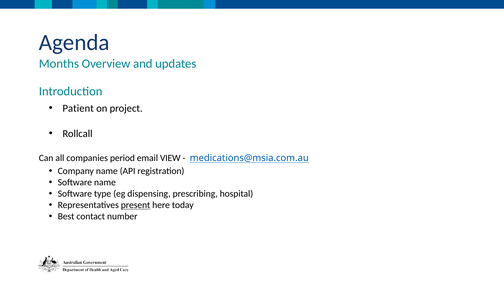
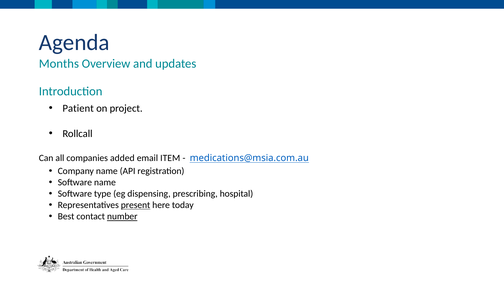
period: period -> added
VIEW: VIEW -> ITEM
number underline: none -> present
